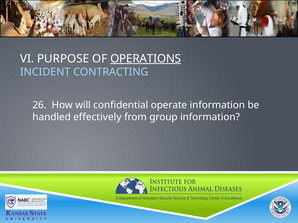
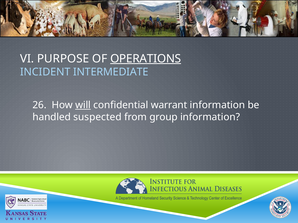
CONTRACTING: CONTRACTING -> INTERMEDIATE
will underline: none -> present
operate: operate -> warrant
effectively: effectively -> suspected
